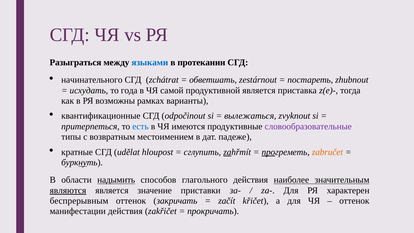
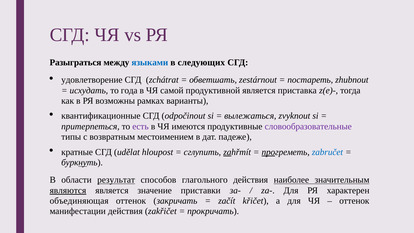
протекании: протекании -> следующих
начинательного: начинательного -> удовлетворение
есть colour: blue -> purple
zabručet colour: orange -> blue
надымить: надымить -> результат
беспрерывным: беспрерывным -> объединяющая
